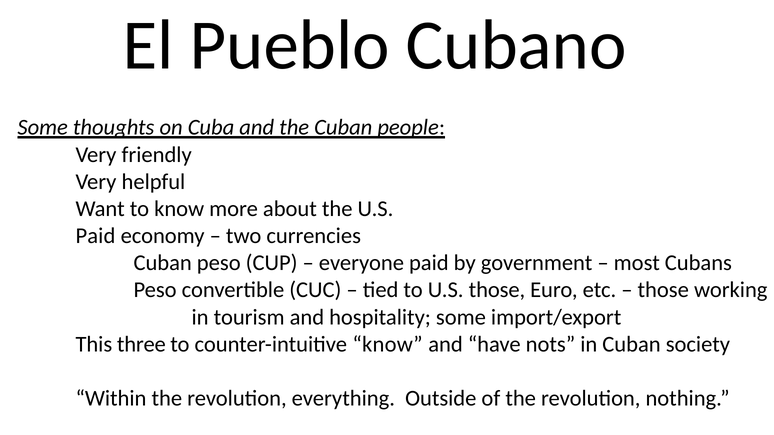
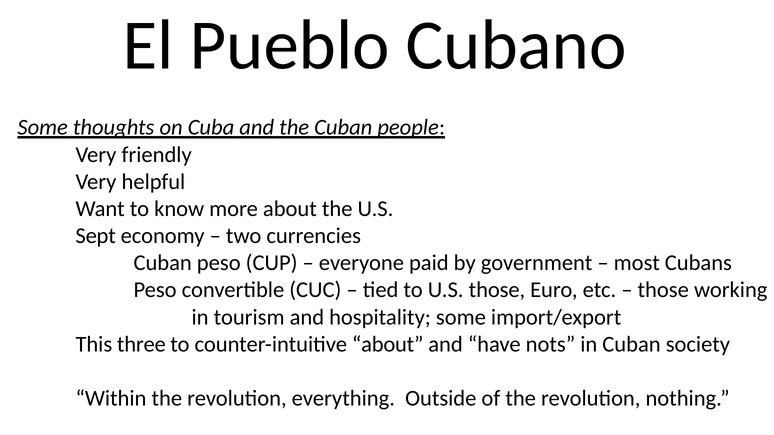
Paid at (95, 236): Paid -> Sept
counter-intuitive know: know -> about
